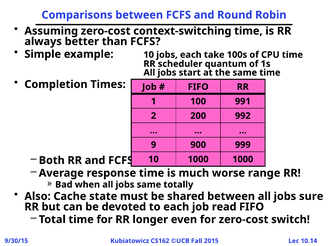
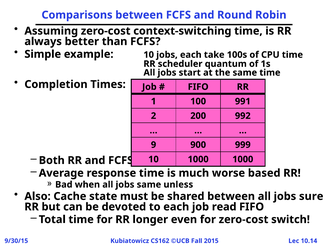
range: range -> based
totally: totally -> unless
